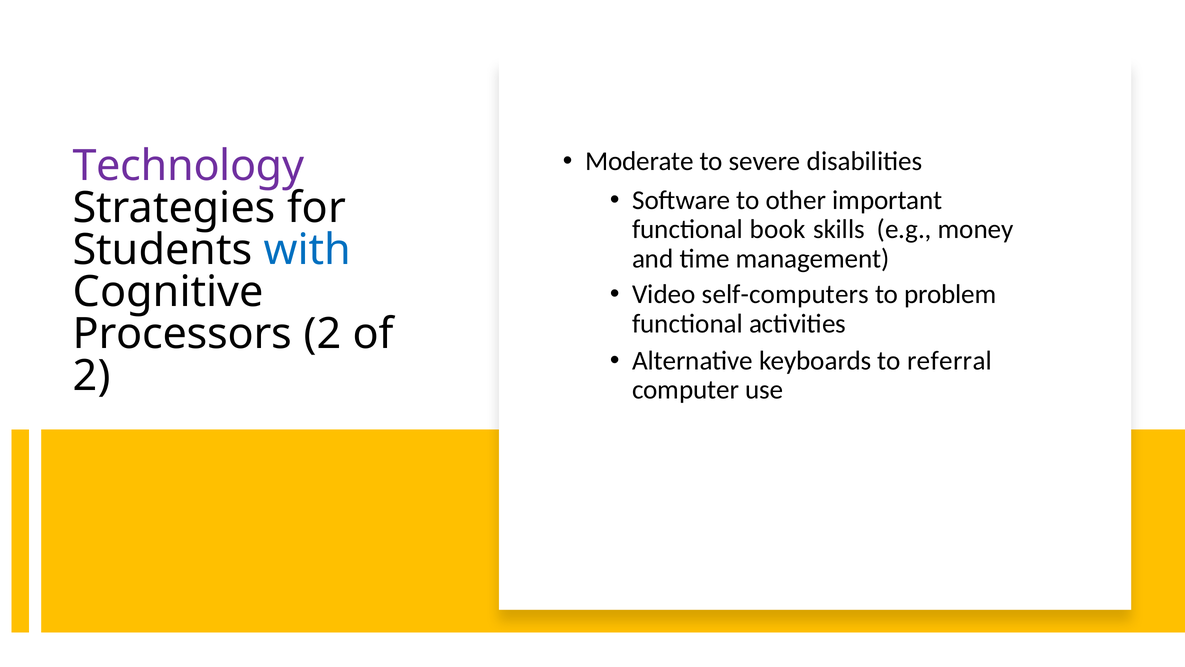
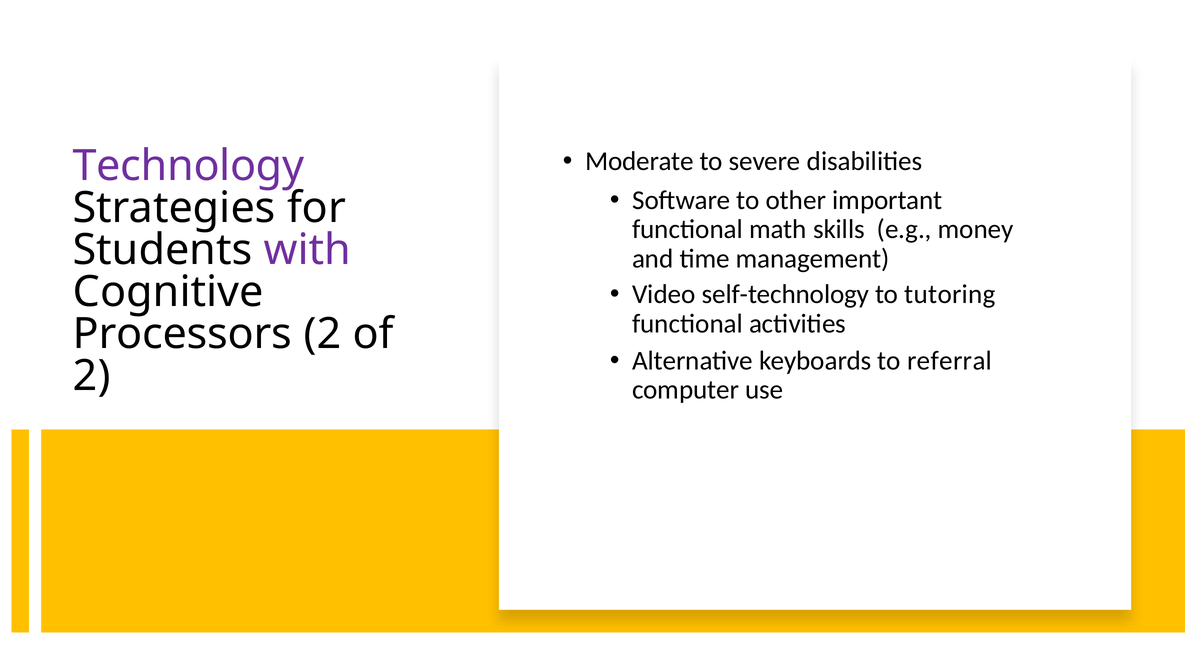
book: book -> math
with colour: blue -> purple
self-computers: self-computers -> self-technology
problem: problem -> tutoring
